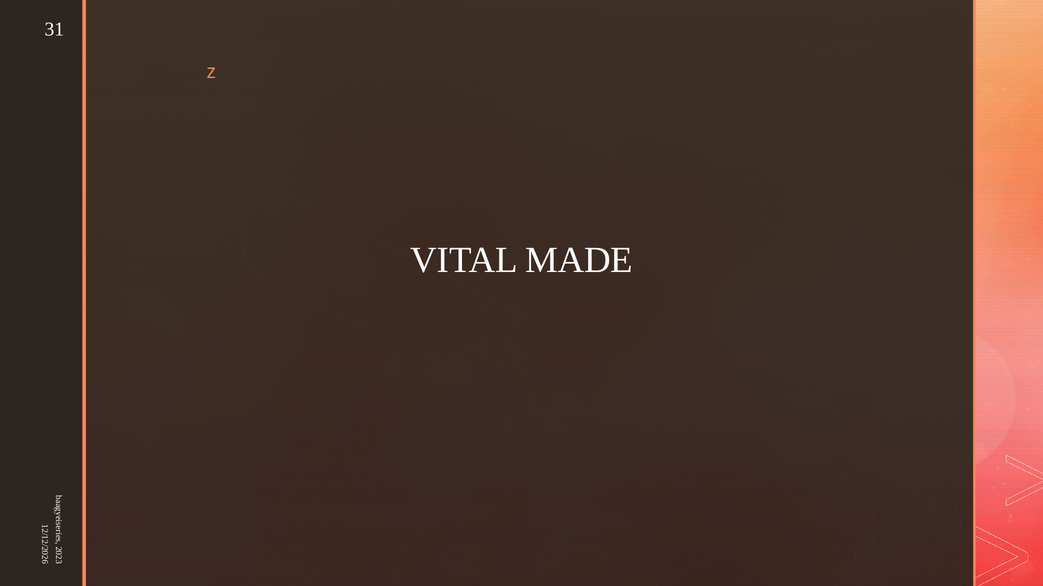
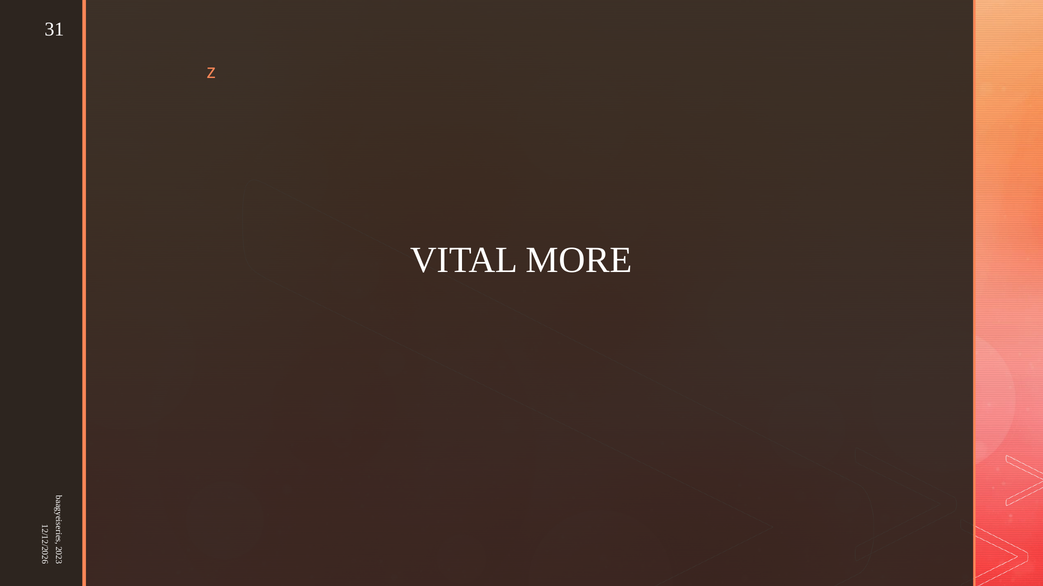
MADE: MADE -> MORE
